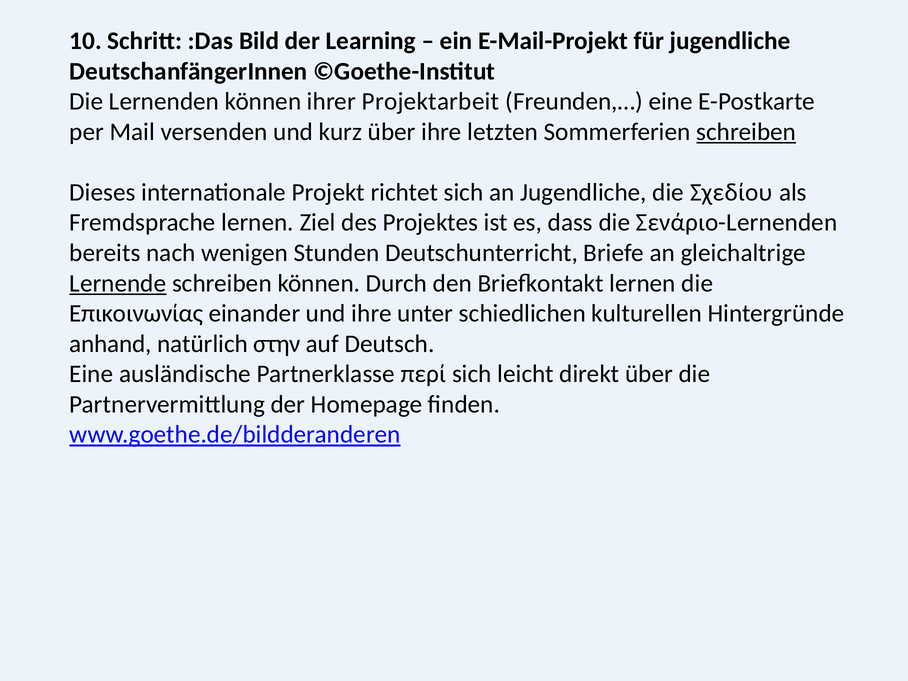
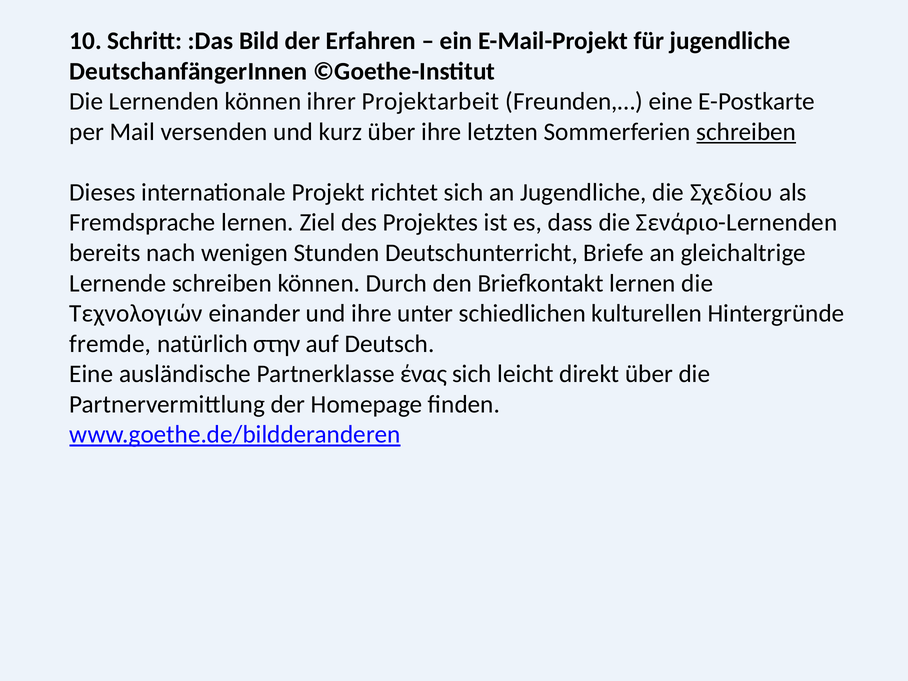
Learning: Learning -> Erfahren
Lernende underline: present -> none
Επικοινωνίας: Επικοινωνίας -> Τεχνολογιών
anhand: anhand -> fremde
περί: περί -> ένας
